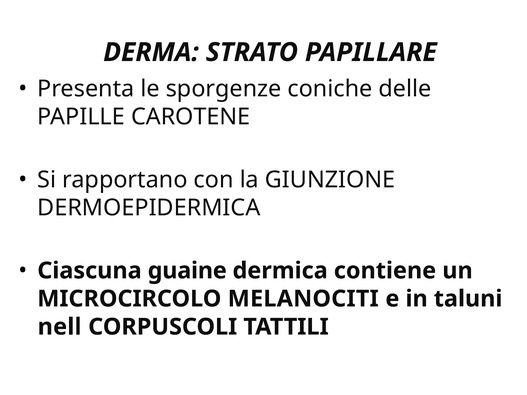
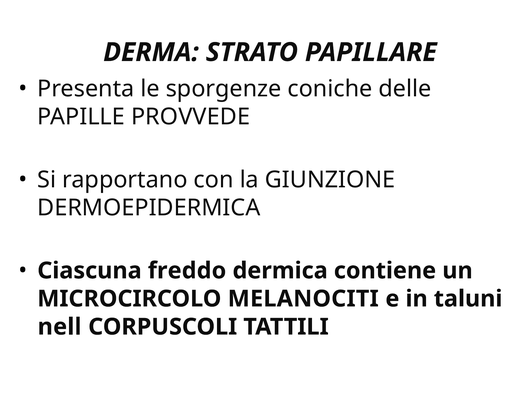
CAROTENE: CAROTENE -> PROVVEDE
guaine: guaine -> freddo
